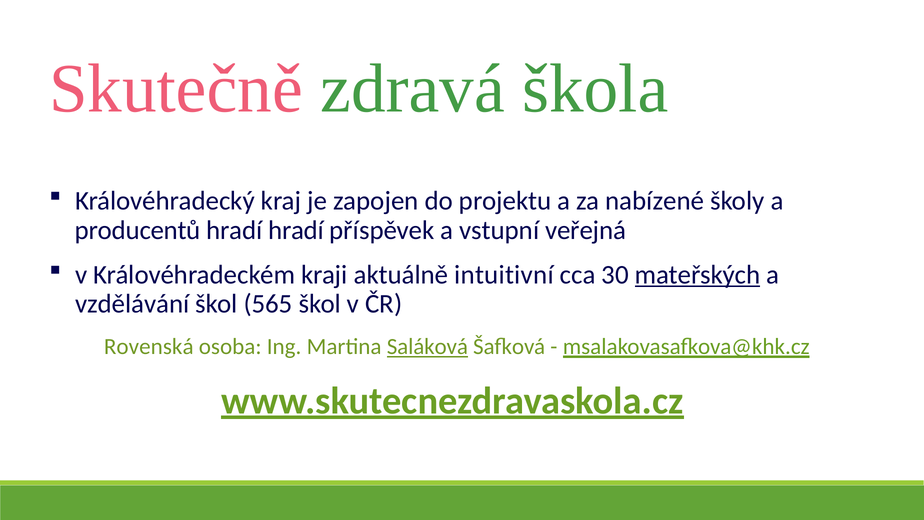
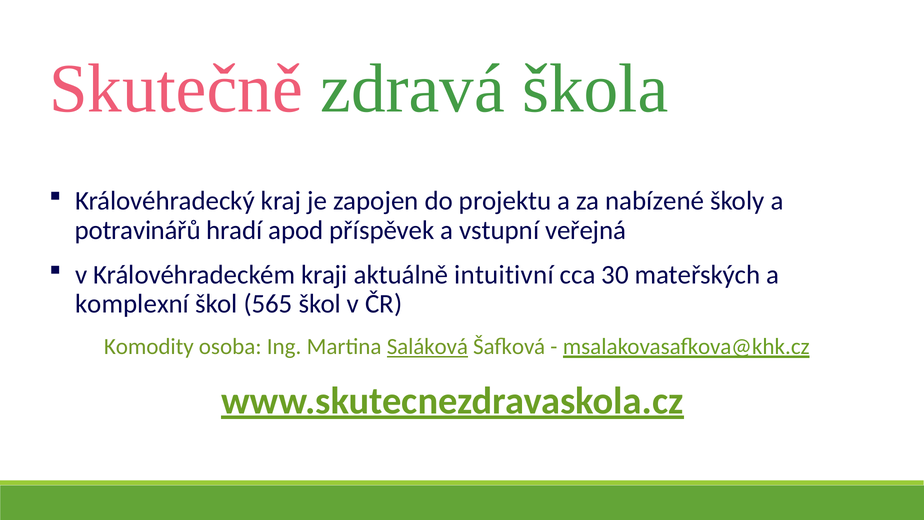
producentů: producentů -> potravinářů
hradí hradí: hradí -> apod
mateřských underline: present -> none
vzdělávání: vzdělávání -> komplexní
Rovenská: Rovenská -> Komodity
